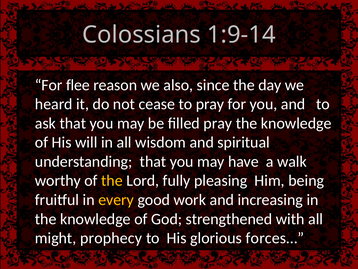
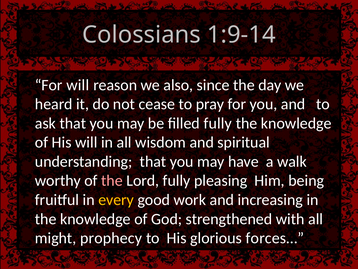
For flee: flee -> will
filled pray: pray -> fully
the at (112, 180) colour: yellow -> pink
